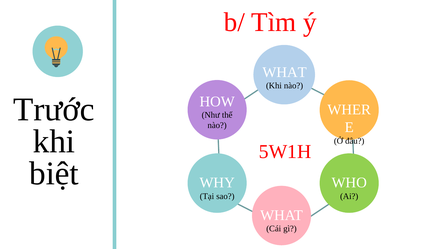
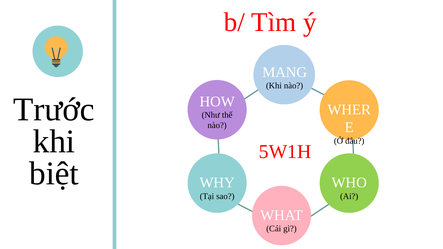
WHAT at (285, 72): WHAT -> MANG
